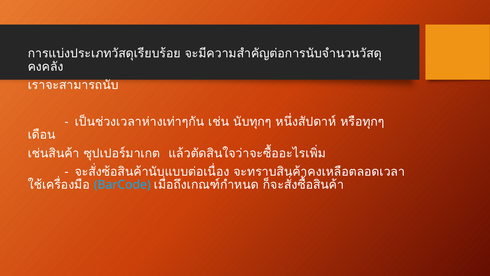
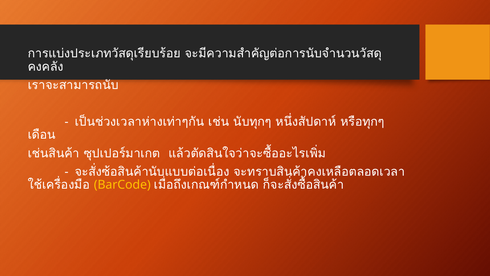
BarCode colour: light blue -> yellow
